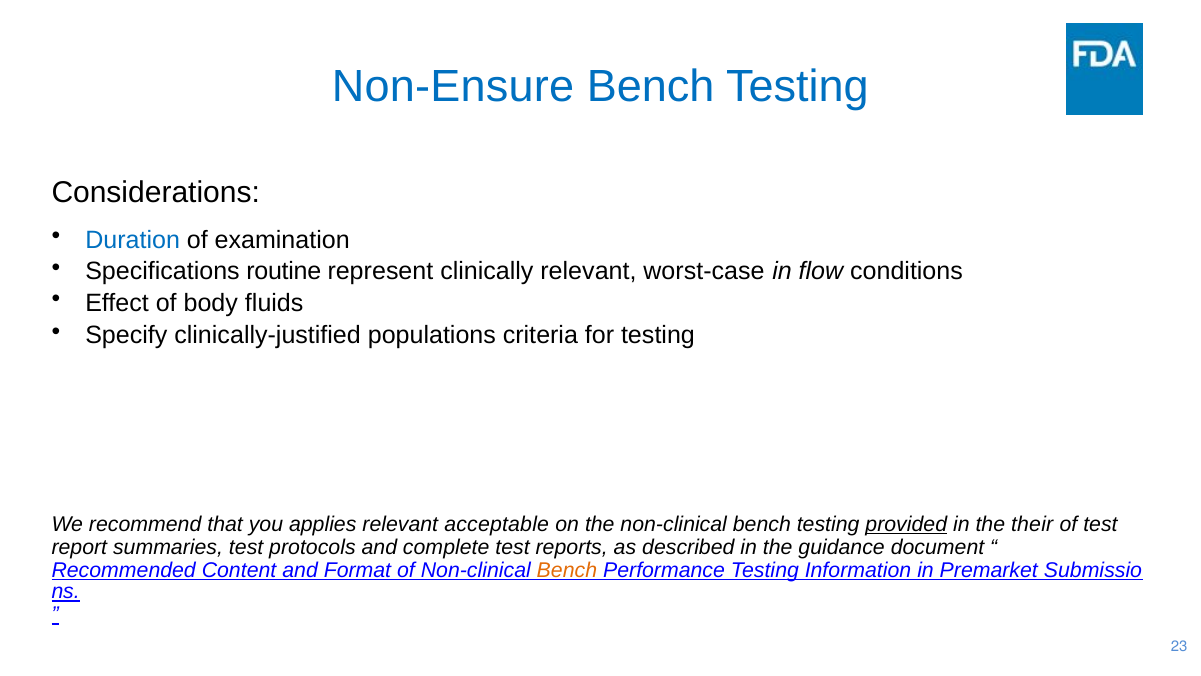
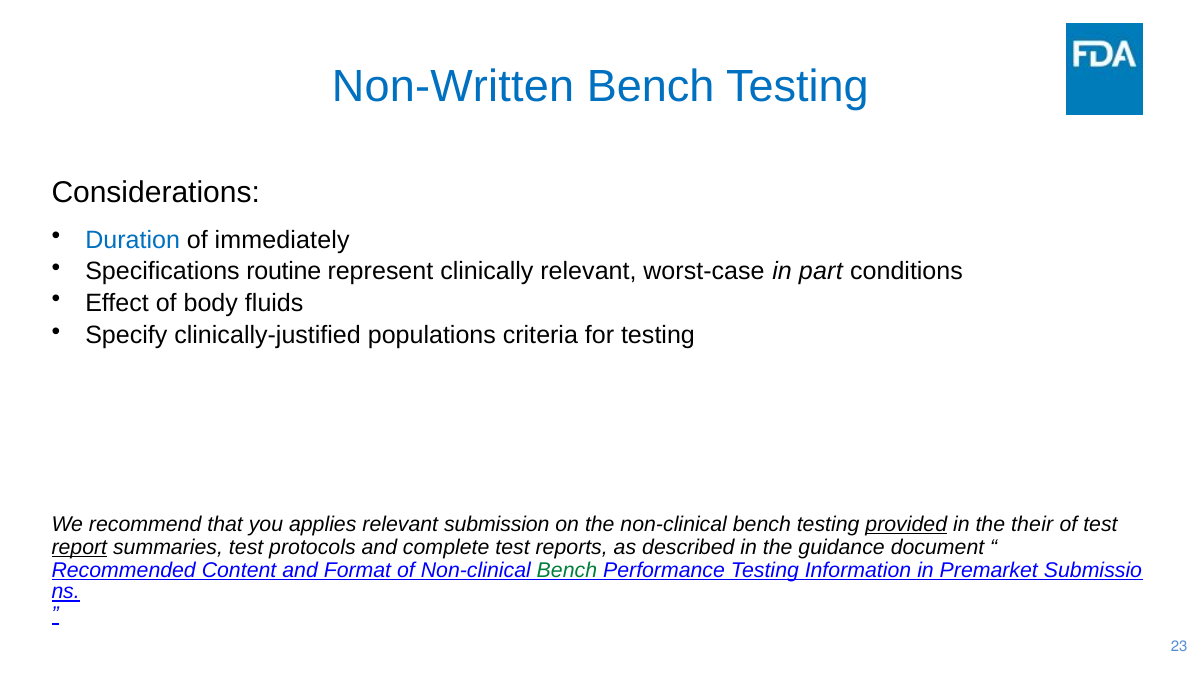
Non-Ensure: Non-Ensure -> Non-Written
examination: examination -> immediately
flow: flow -> part
acceptable: acceptable -> submission
report underline: none -> present
Bench at (567, 570) colour: orange -> green
